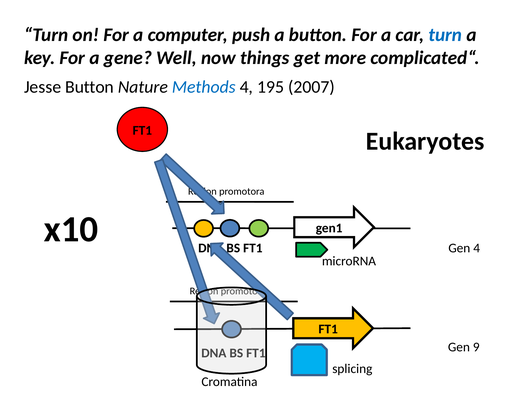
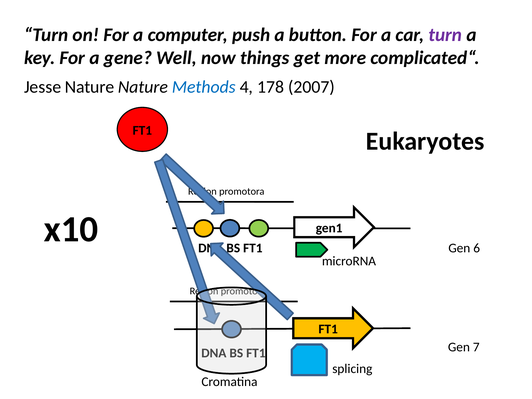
turn at (445, 35) colour: blue -> purple
Jesse Button: Button -> Nature
195: 195 -> 178
Gen 4: 4 -> 6
9: 9 -> 7
